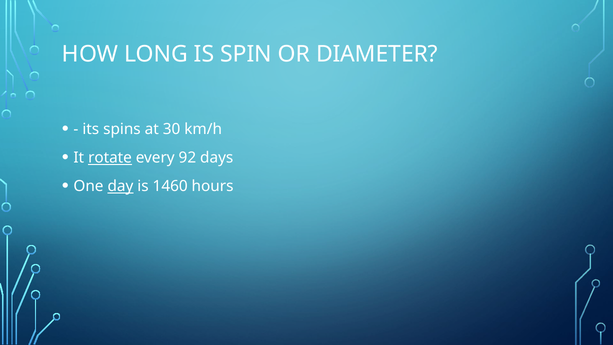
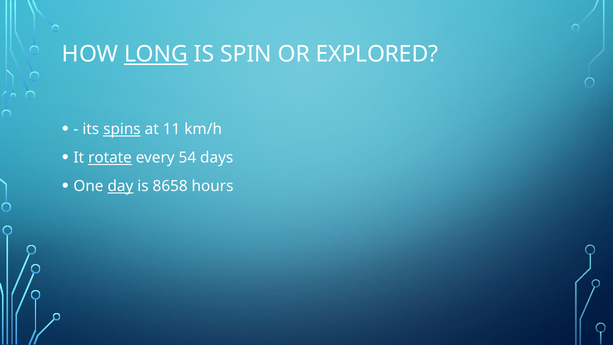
LONG underline: none -> present
DIAMETER: DIAMETER -> EXPLORED
spins underline: none -> present
30: 30 -> 11
92: 92 -> 54
1460: 1460 -> 8658
